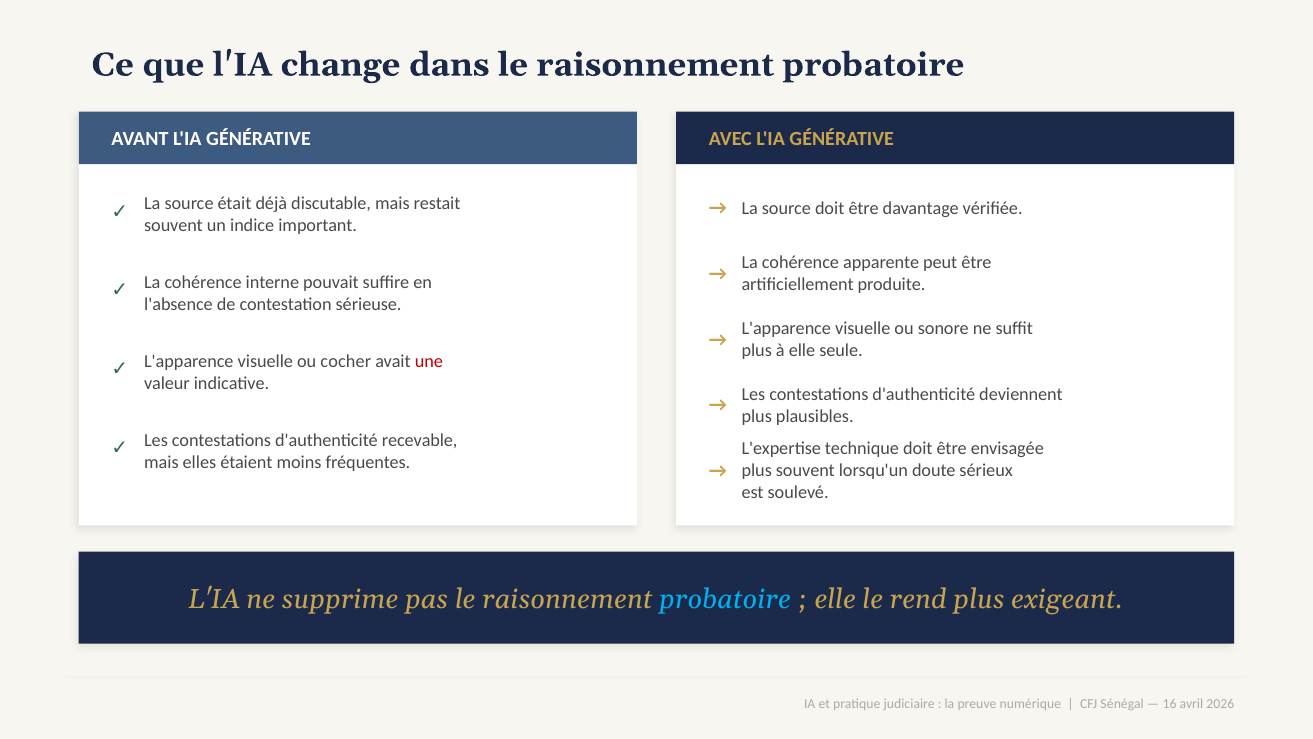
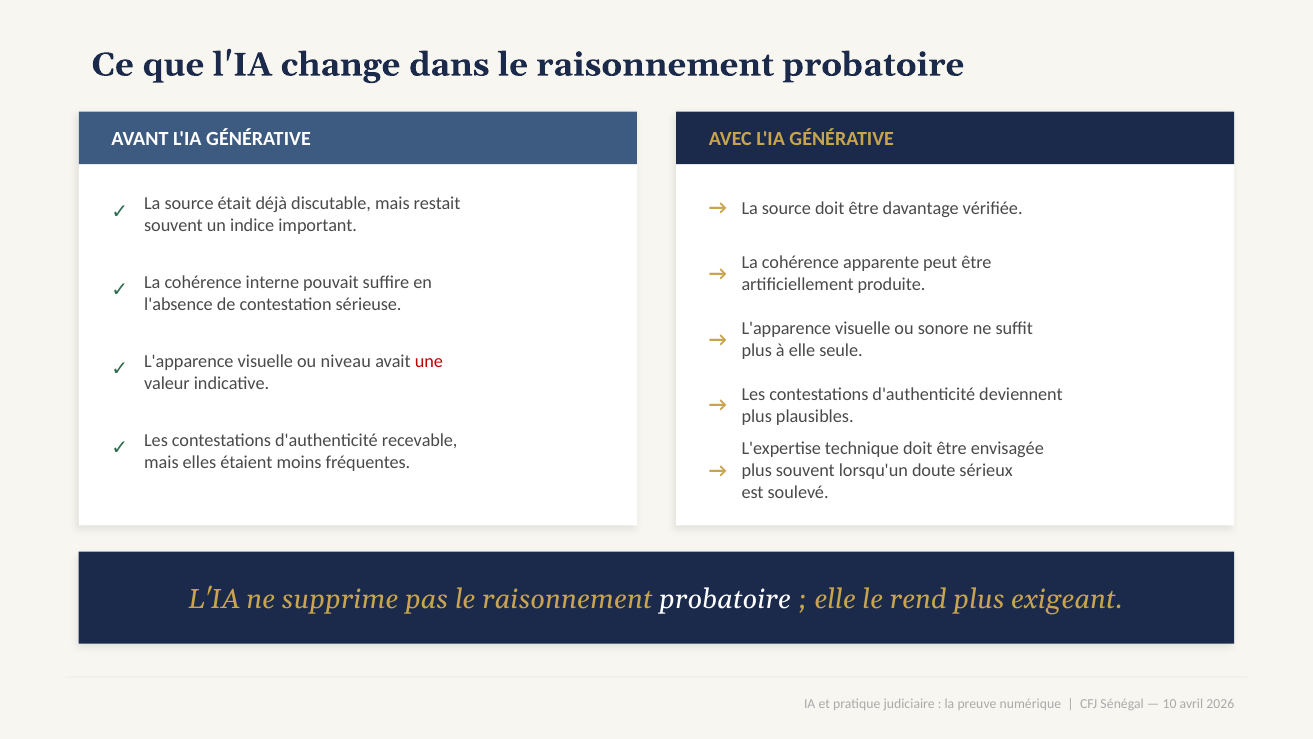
cocher: cocher -> niveau
probatoire at (725, 599) colour: light blue -> white
16: 16 -> 10
